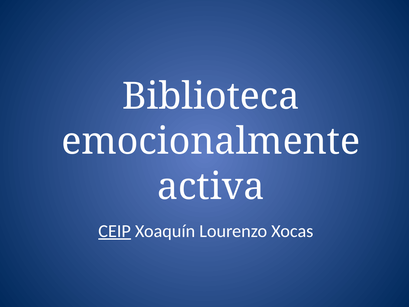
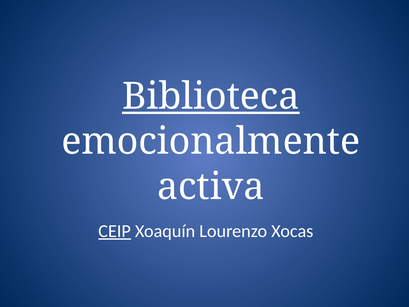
Biblioteca underline: none -> present
